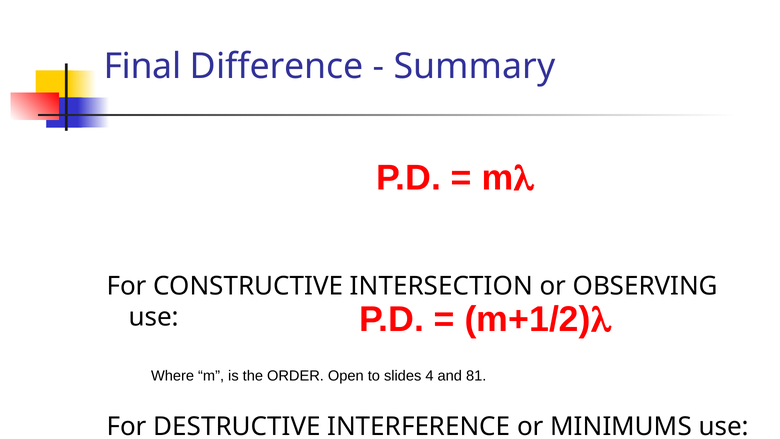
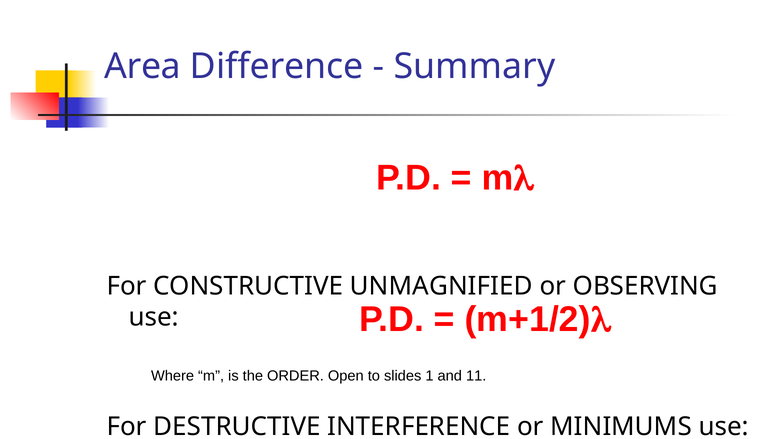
Final: Final -> Area
INTERSECTION: INTERSECTION -> UNMAGNIFIED
4: 4 -> 1
81: 81 -> 11
